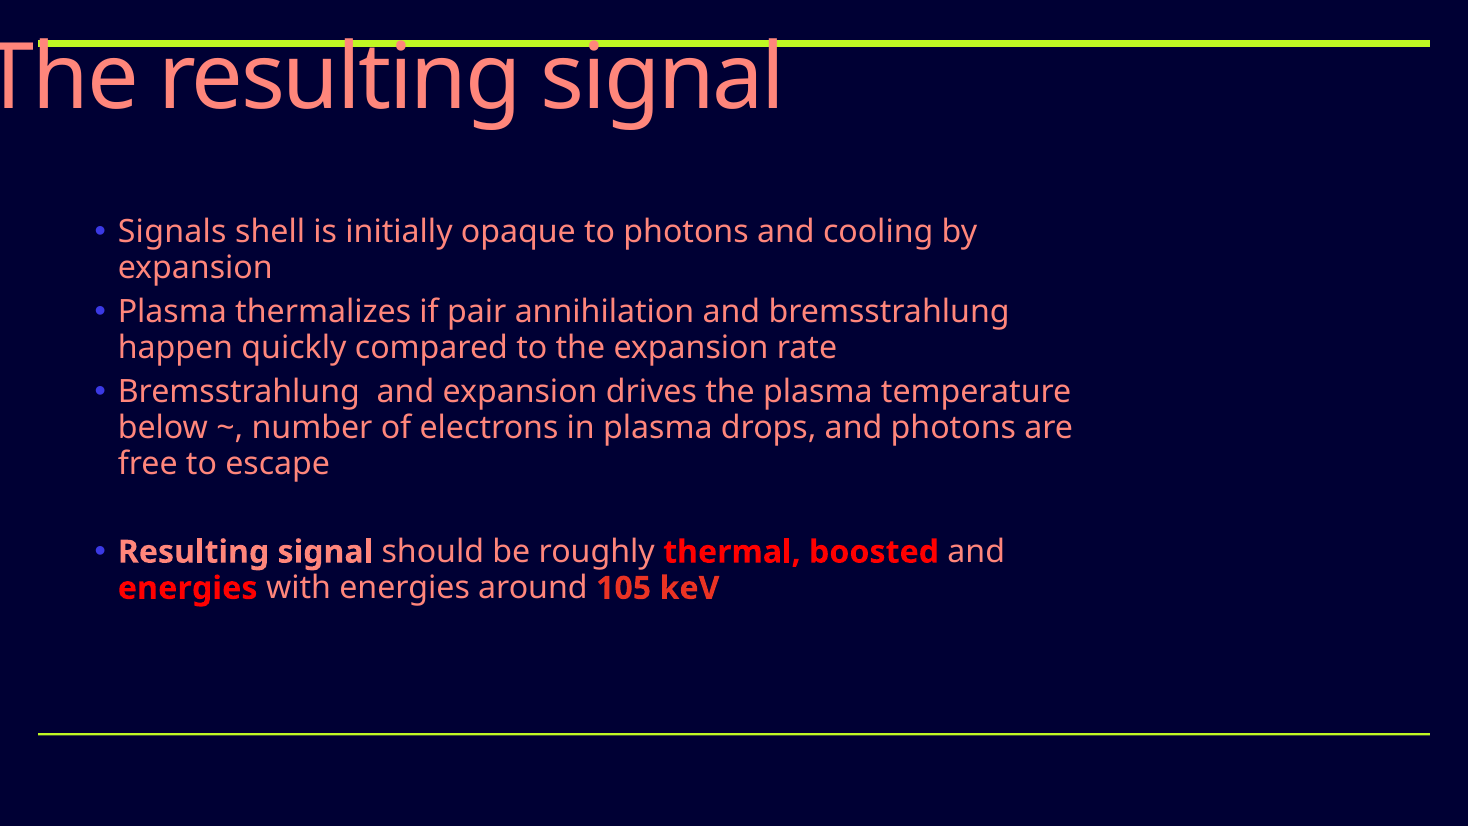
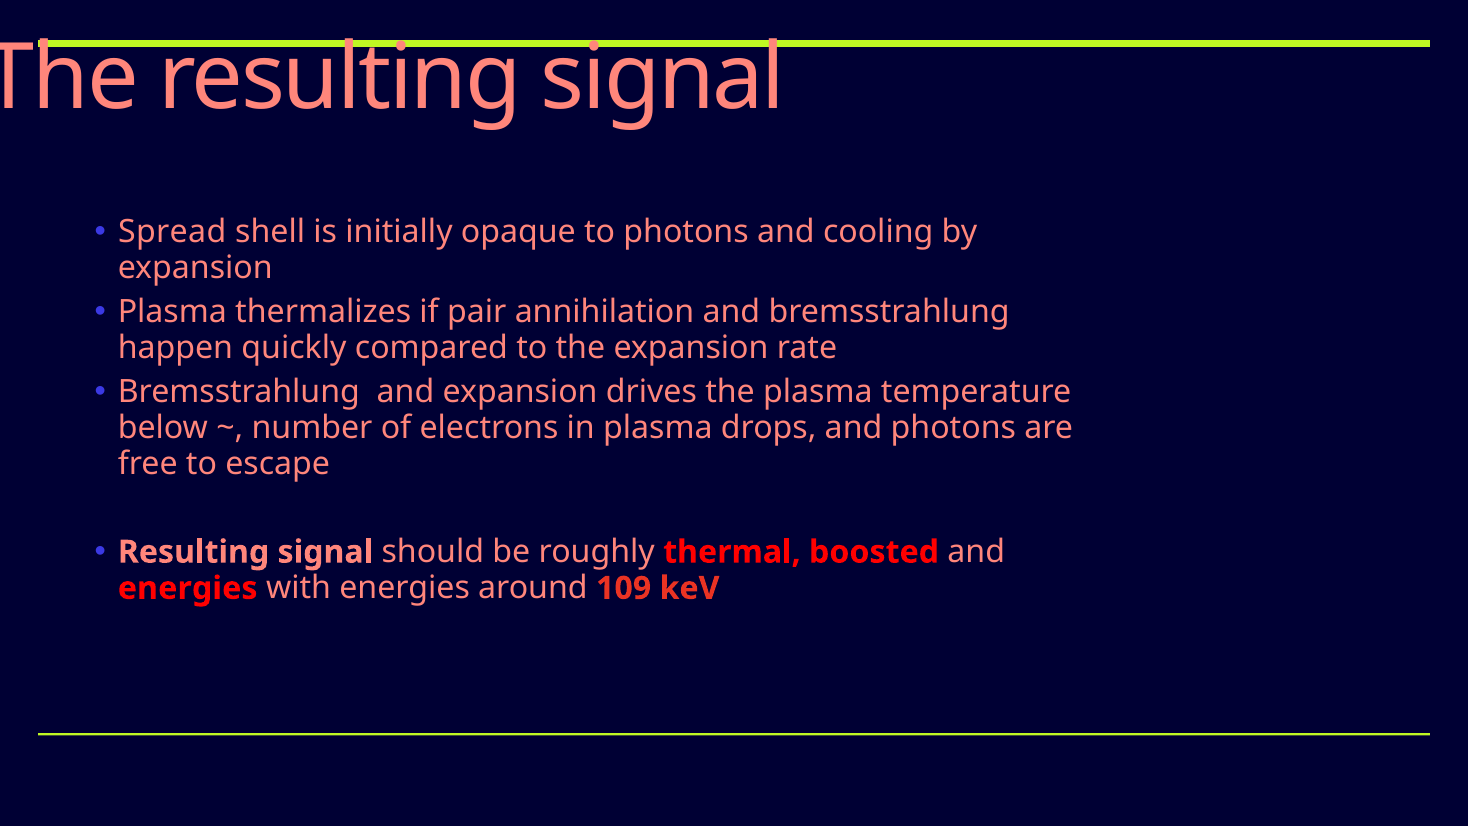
Signals: Signals -> Spread
105: 105 -> 109
